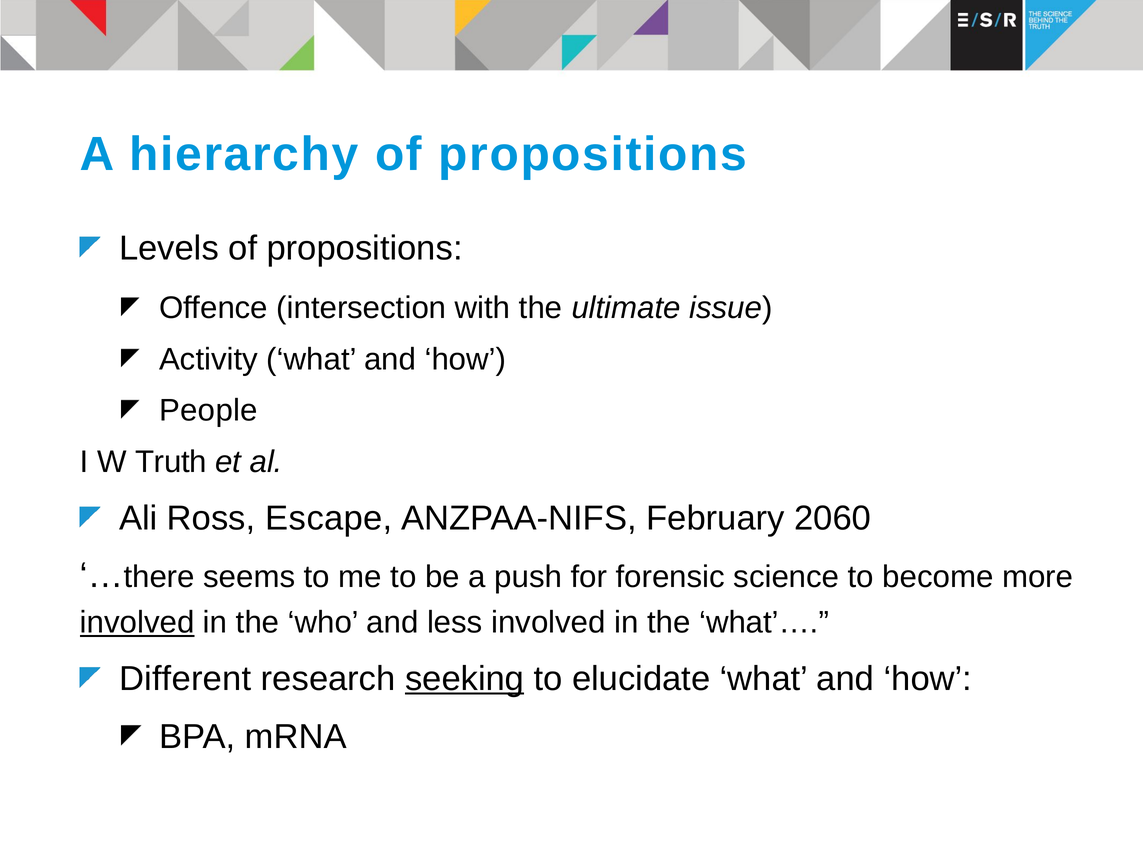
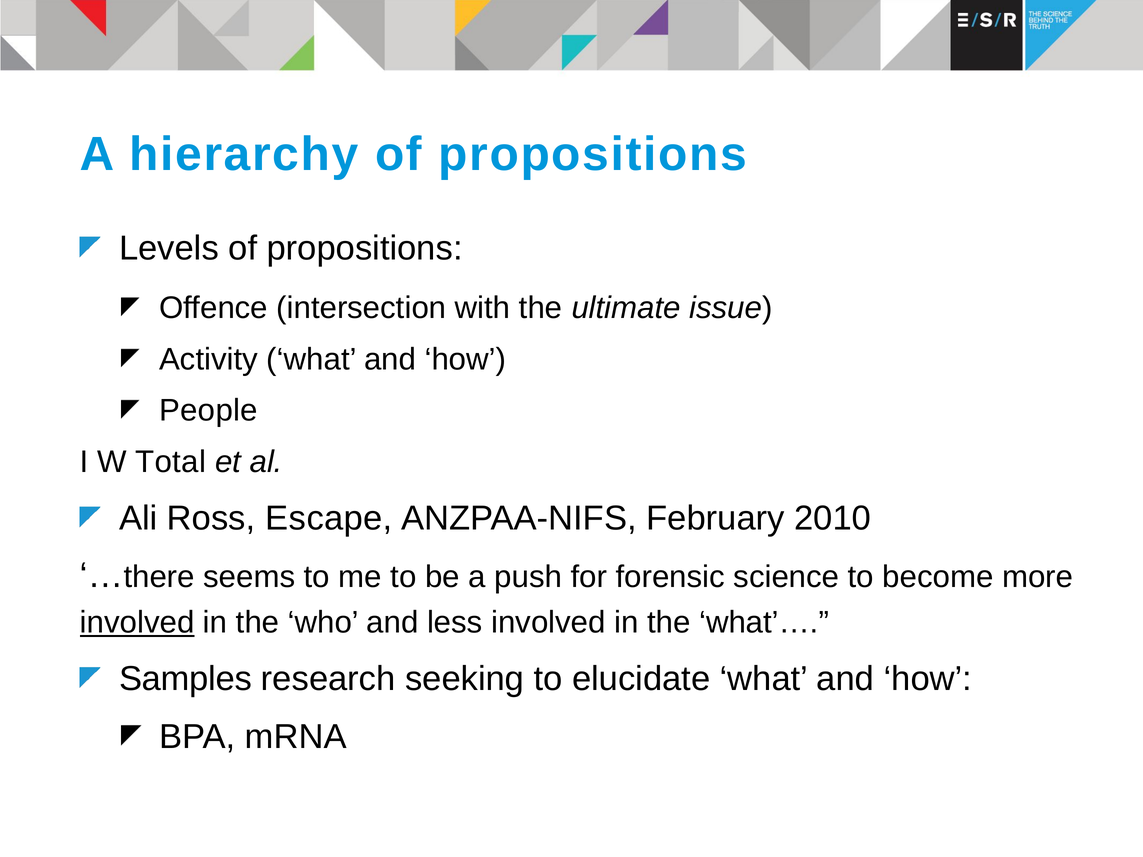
Truth: Truth -> Total
2060: 2060 -> 2010
Different: Different -> Samples
seeking underline: present -> none
